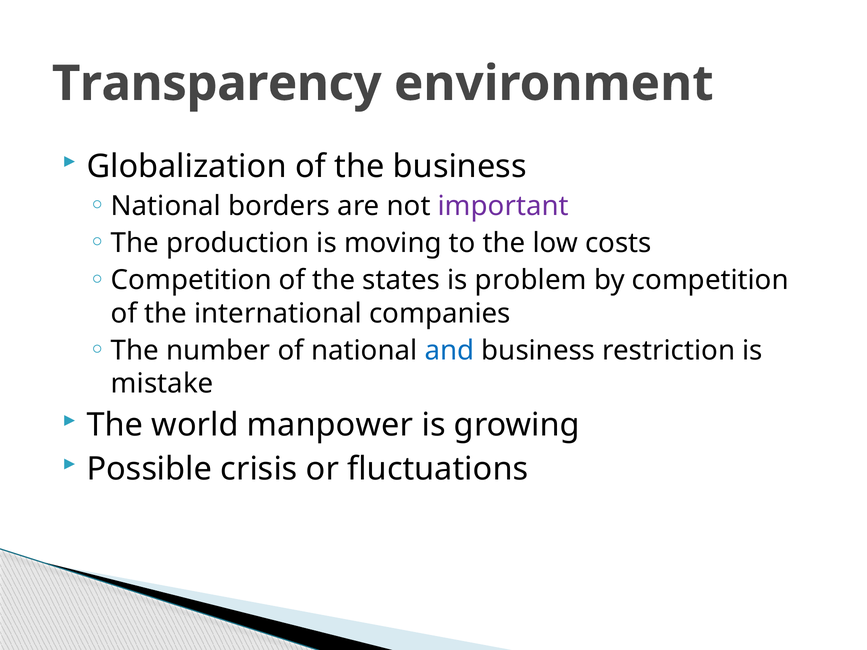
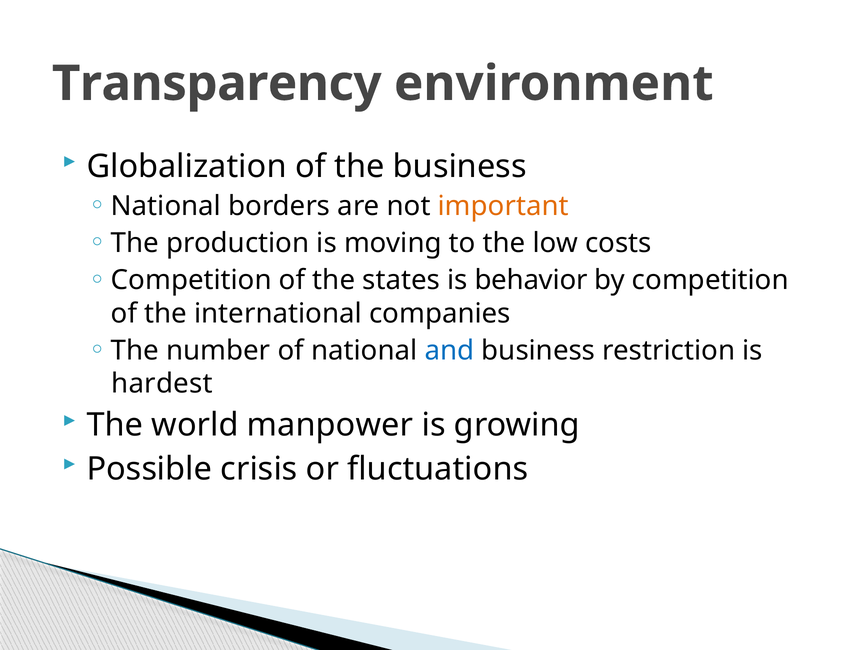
important colour: purple -> orange
problem: problem -> behavior
mistake: mistake -> hardest
